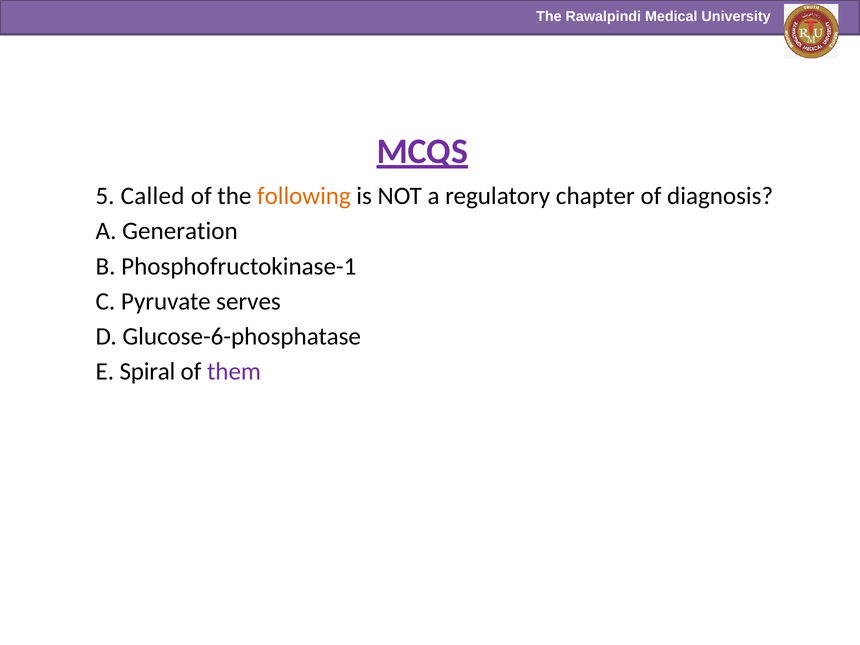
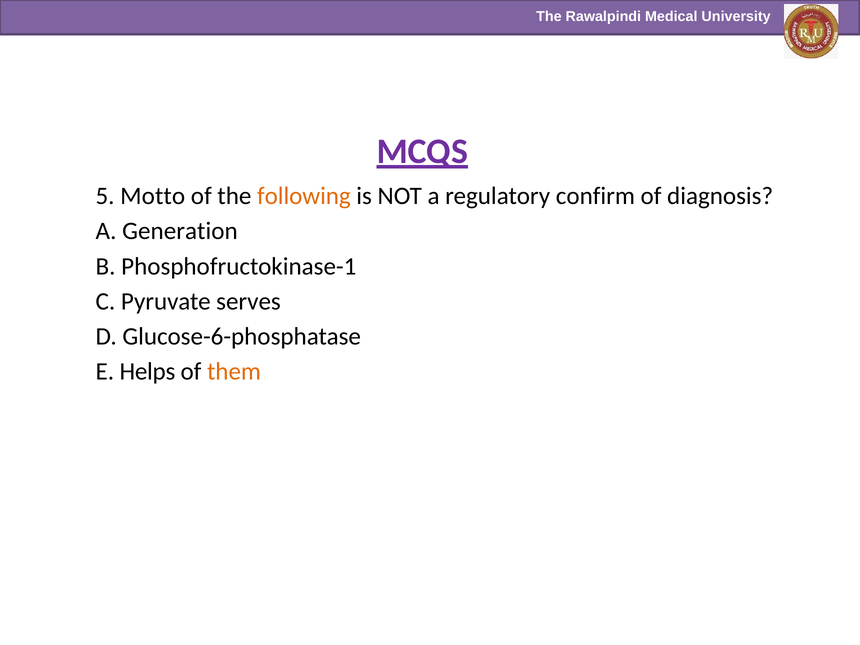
Called: Called -> Motto
chapter: chapter -> confirm
Spiral: Spiral -> Helps
them colour: purple -> orange
